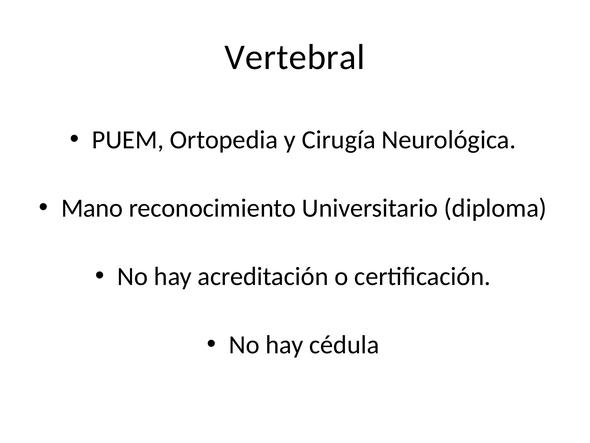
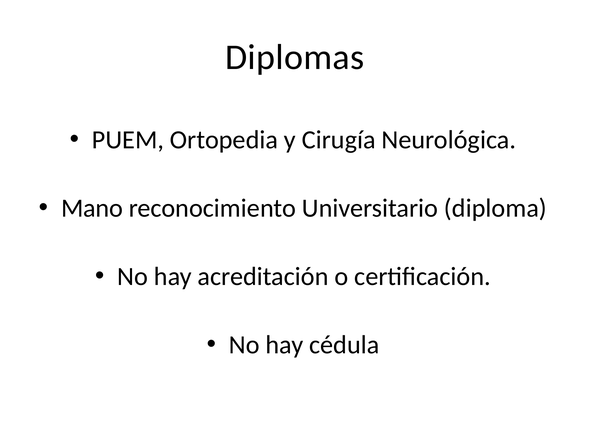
Vertebral: Vertebral -> Diplomas
